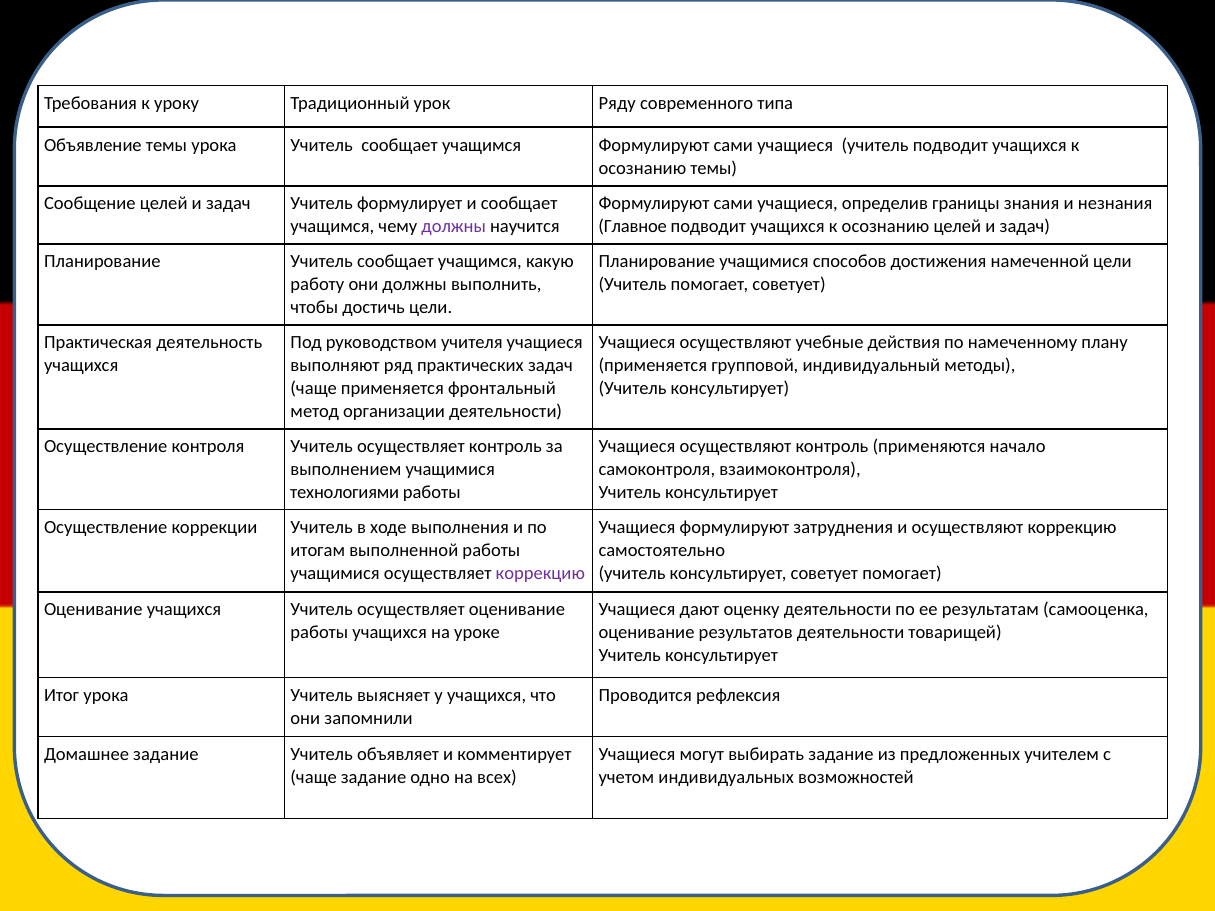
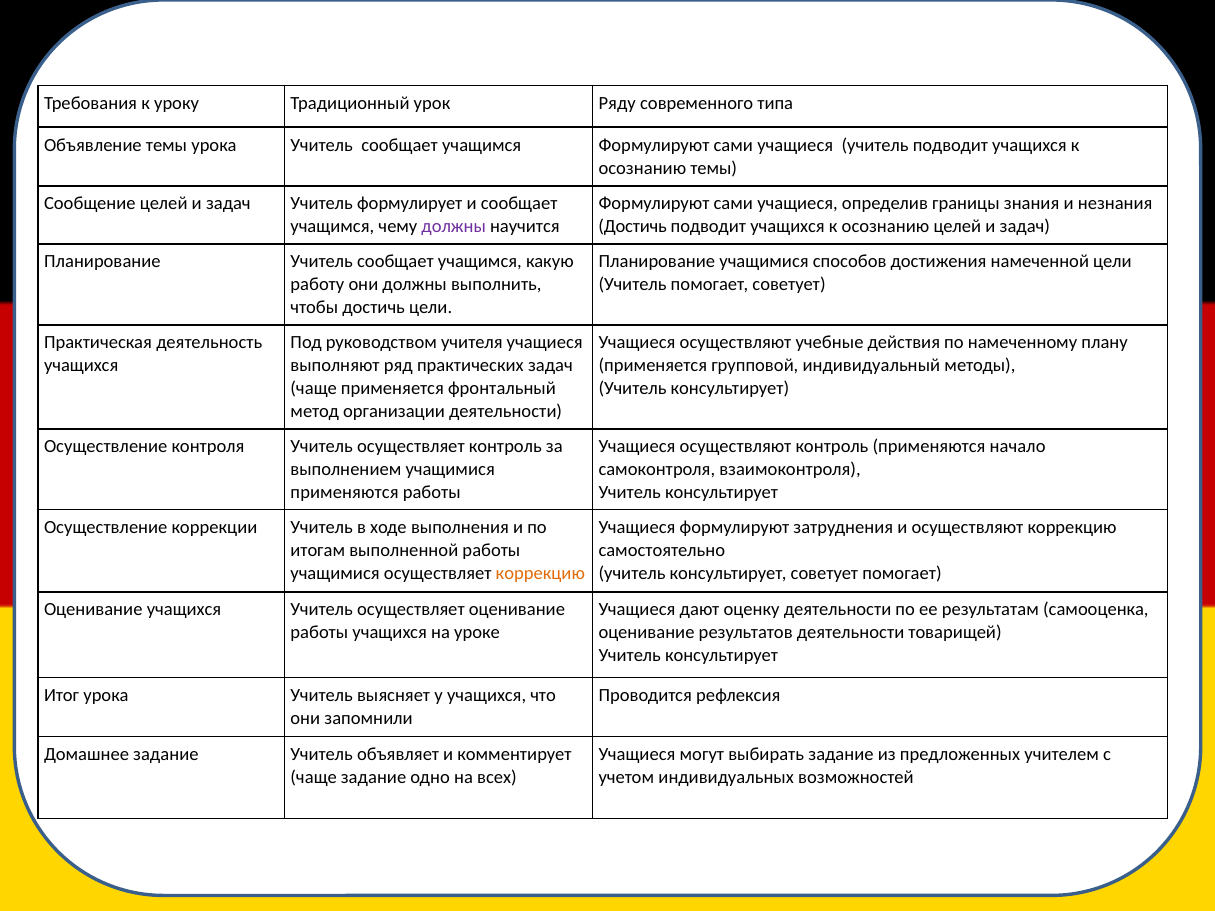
Главное at (633, 227): Главное -> Достичь
технологиями at (345, 493): технологиями -> применяются
коррекцию at (540, 573) colour: purple -> orange
